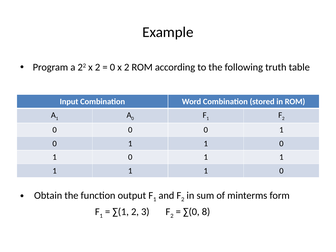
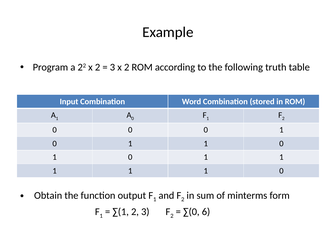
0 at (112, 67): 0 -> 3
8: 8 -> 6
